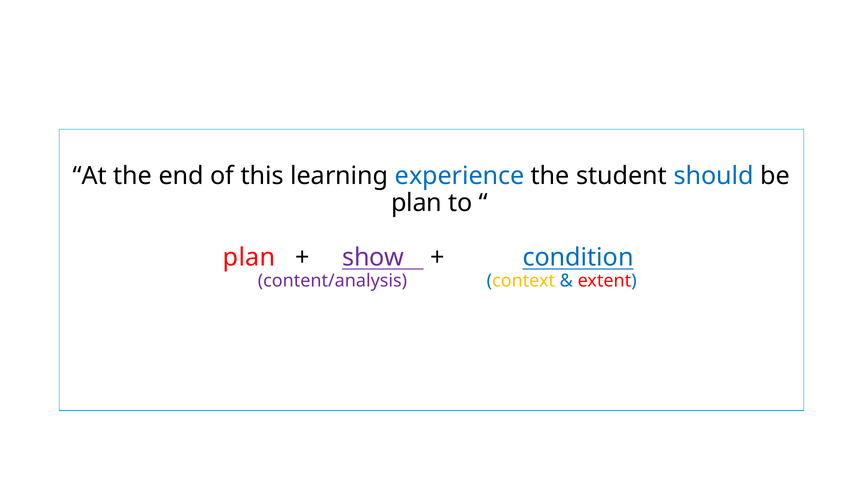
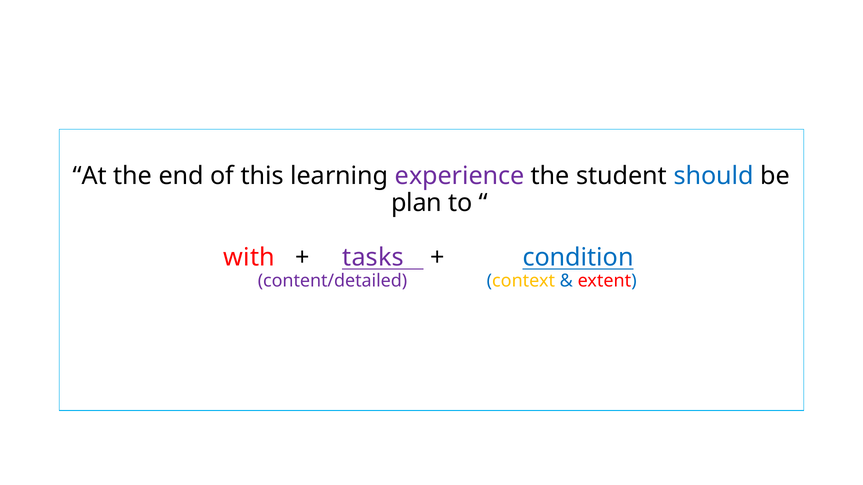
experience colour: blue -> purple
plan at (249, 258): plan -> with
show: show -> tasks
content/analysis: content/analysis -> content/detailed
